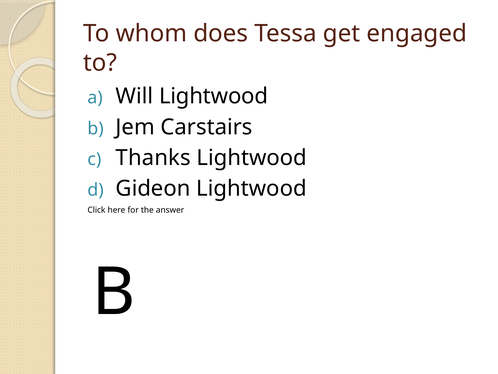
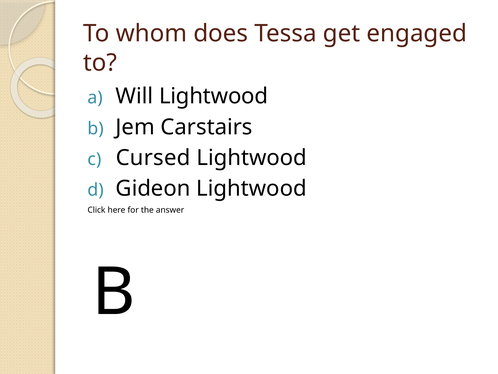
Thanks: Thanks -> Cursed
